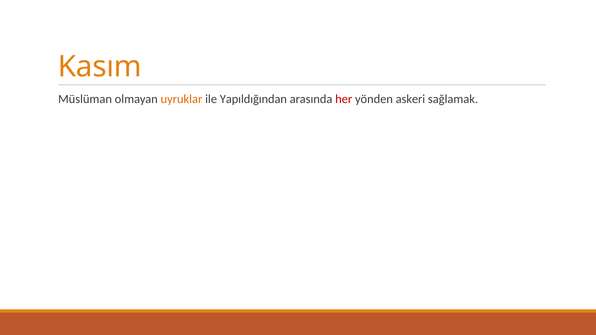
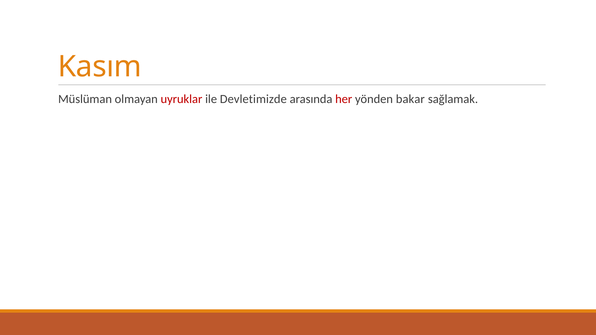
uyruklar colour: orange -> red
Yapıldığından: Yapıldığından -> Devletimizde
askeri: askeri -> bakar
